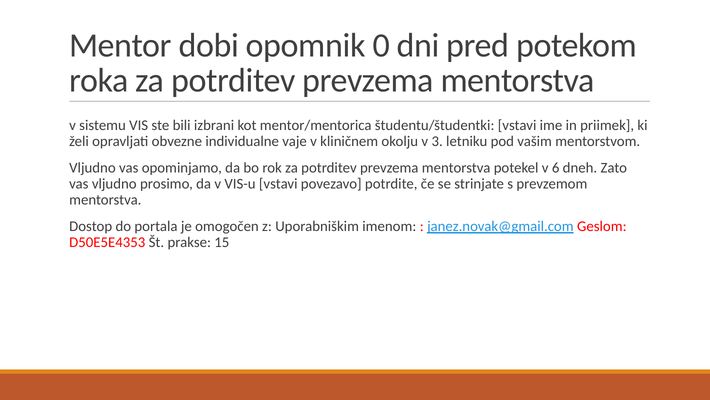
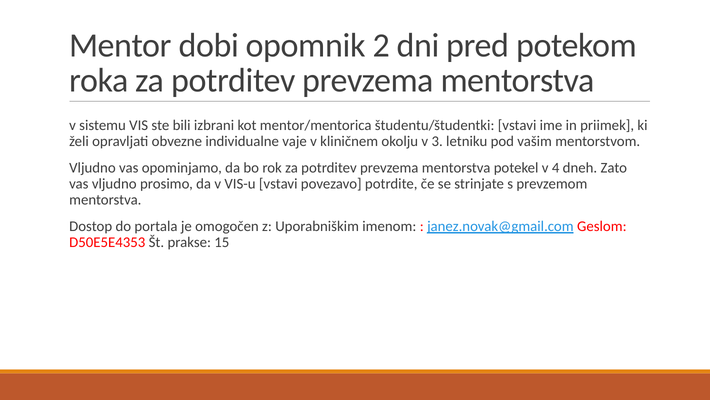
0: 0 -> 2
6: 6 -> 4
